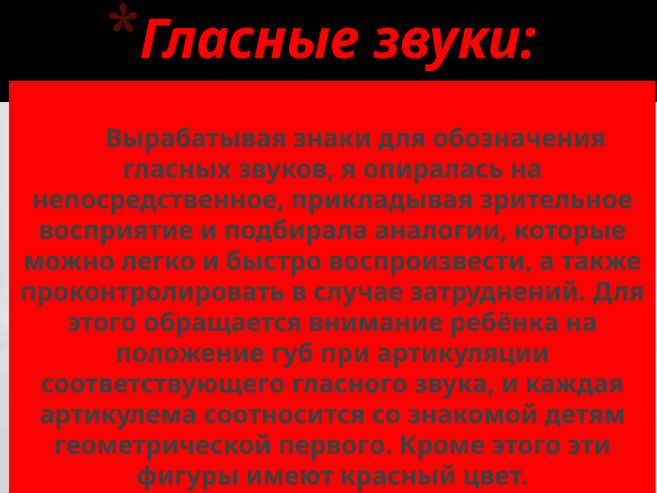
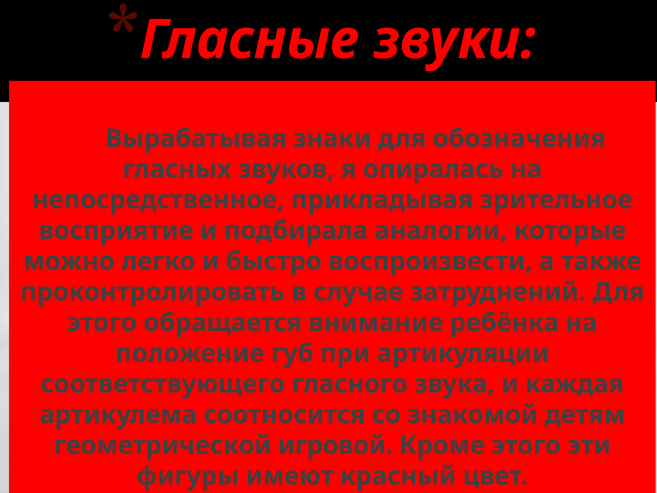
первого: первого -> игровой
